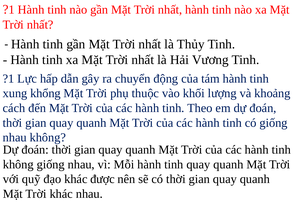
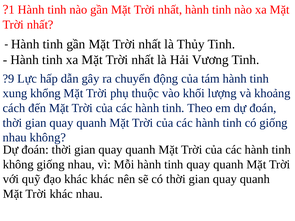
?1 at (9, 79): ?1 -> ?9
khác được: được -> khác
